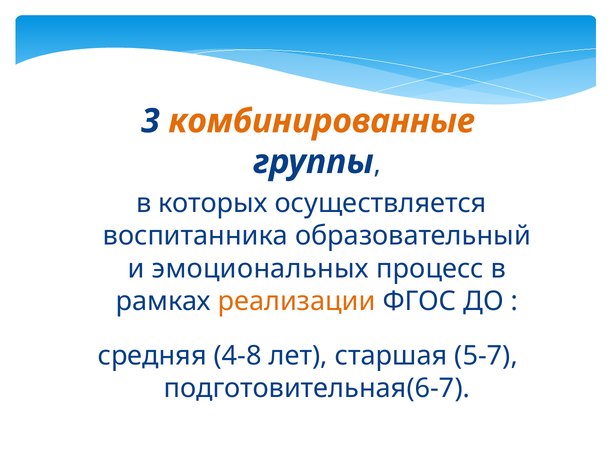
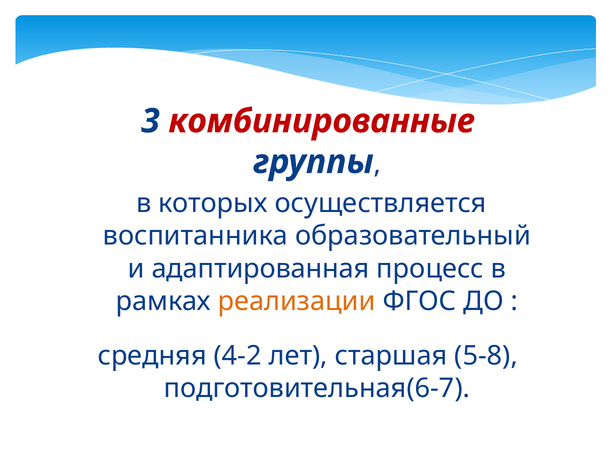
комбинированные colour: orange -> red
эмоциональных: эмоциональных -> адаптированная
4-8: 4-8 -> 4-2
5-7: 5-7 -> 5-8
